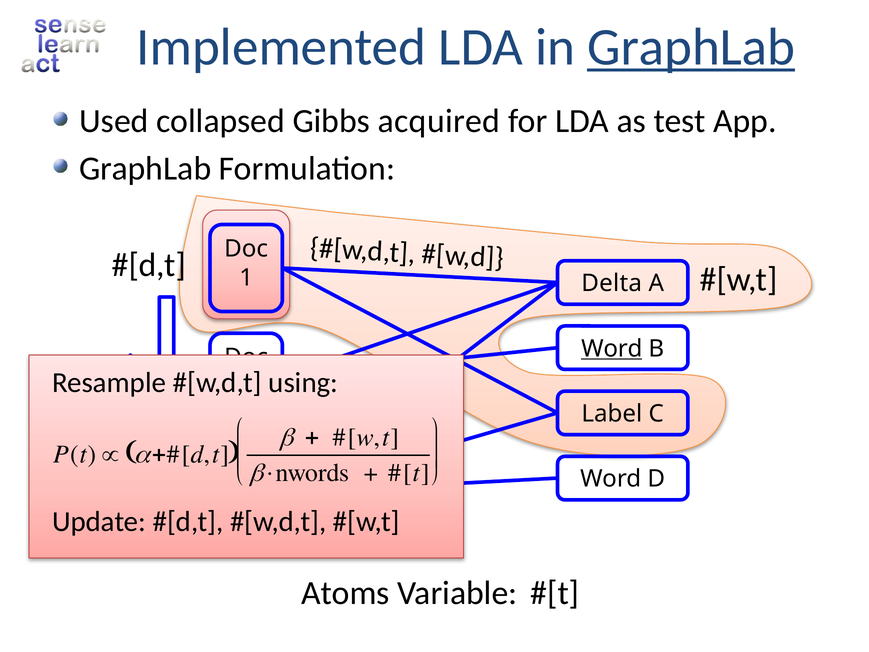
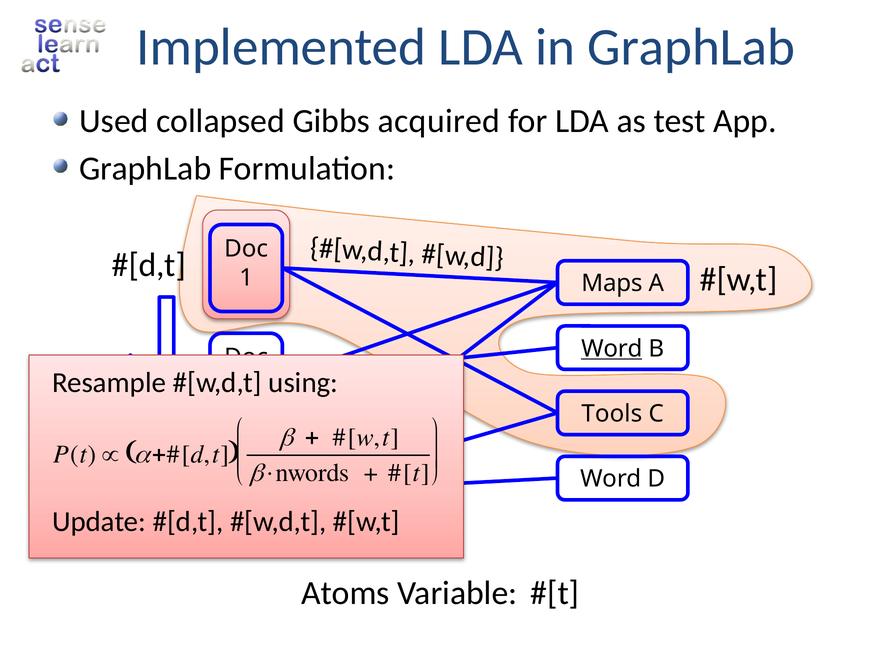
GraphLab at (691, 47) underline: present -> none
Delta: Delta -> Maps
Label: Label -> Tools
